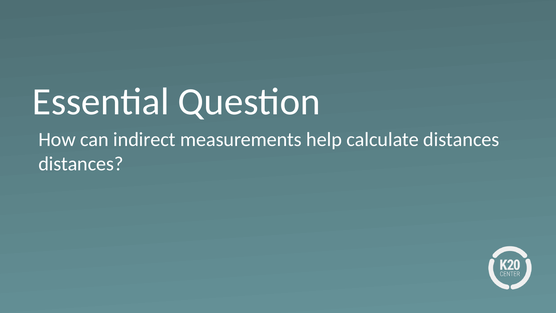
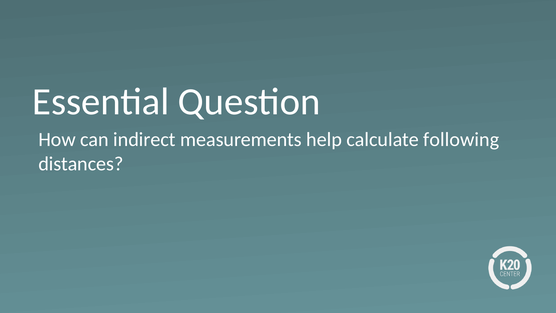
calculate distances: distances -> following
